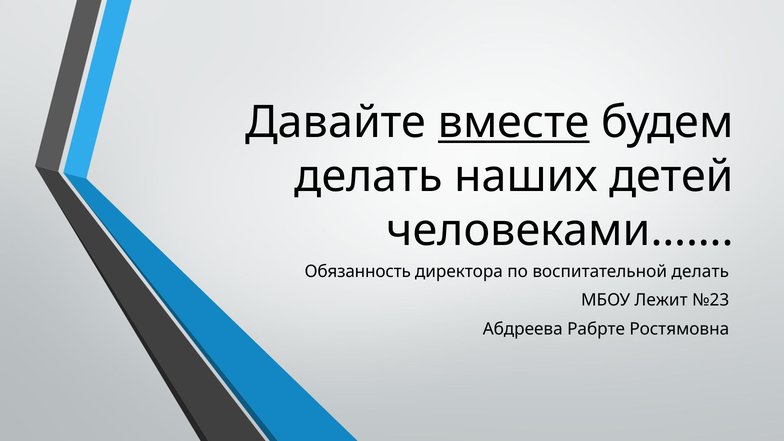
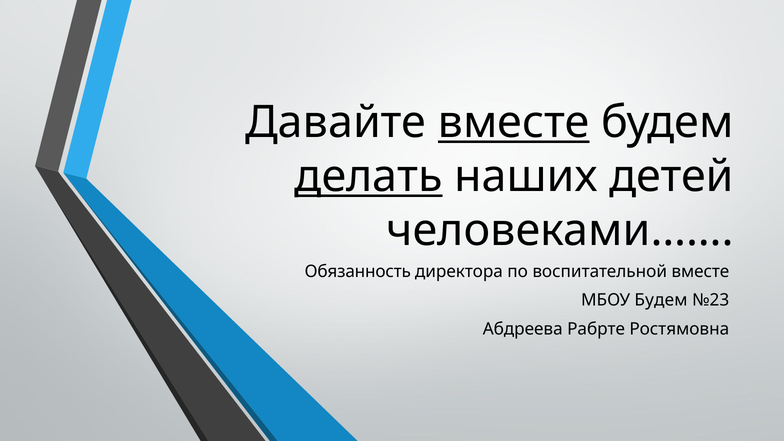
делать at (368, 176) underline: none -> present
воспитательной делать: делать -> вместе
МБОУ Лежит: Лежит -> Будем
